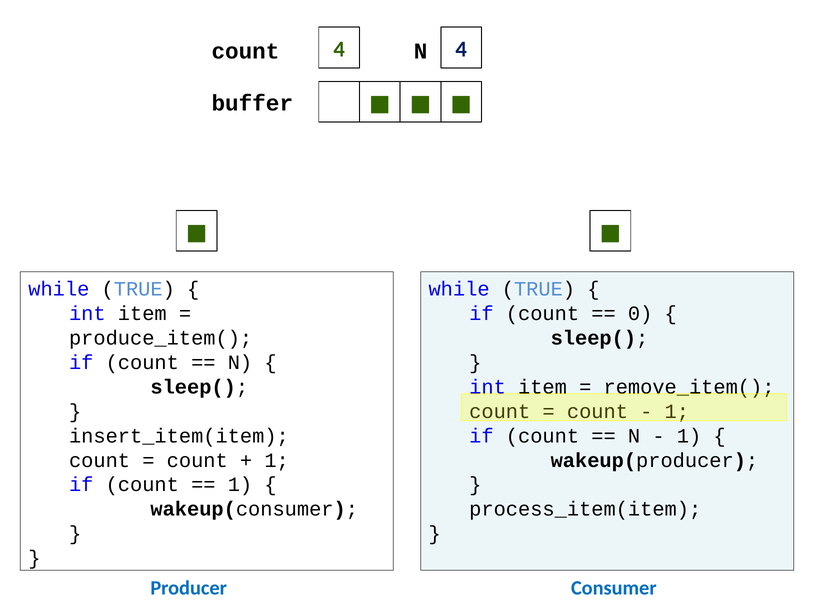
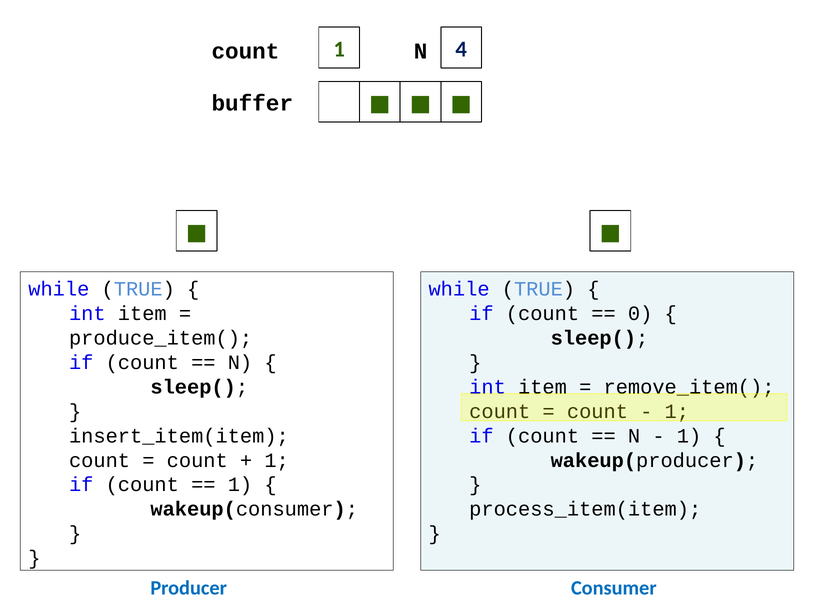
count 4: 4 -> 1
